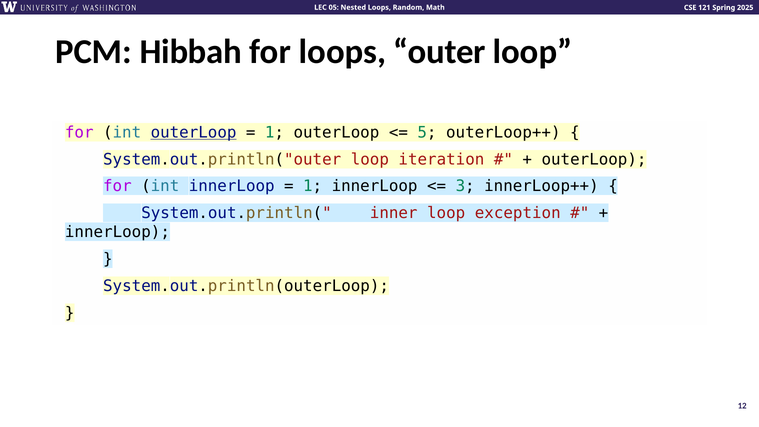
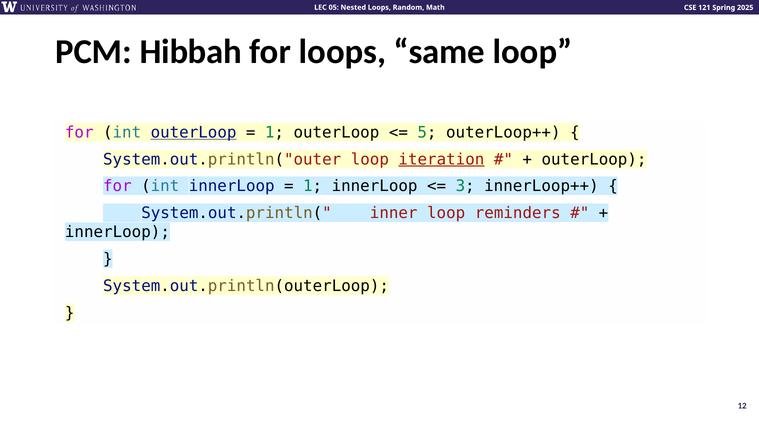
outer: outer -> same
iteration underline: none -> present
exception: exception -> reminders
